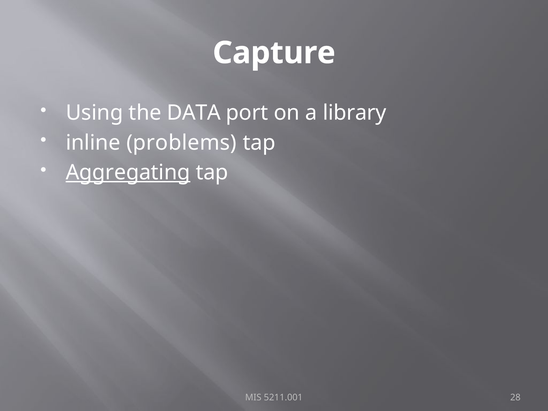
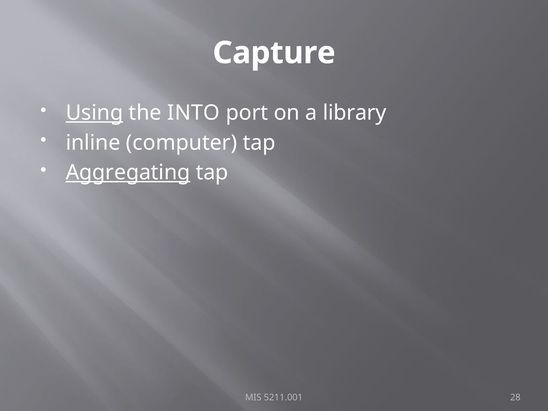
Using underline: none -> present
DATA: DATA -> INTO
problems: problems -> computer
